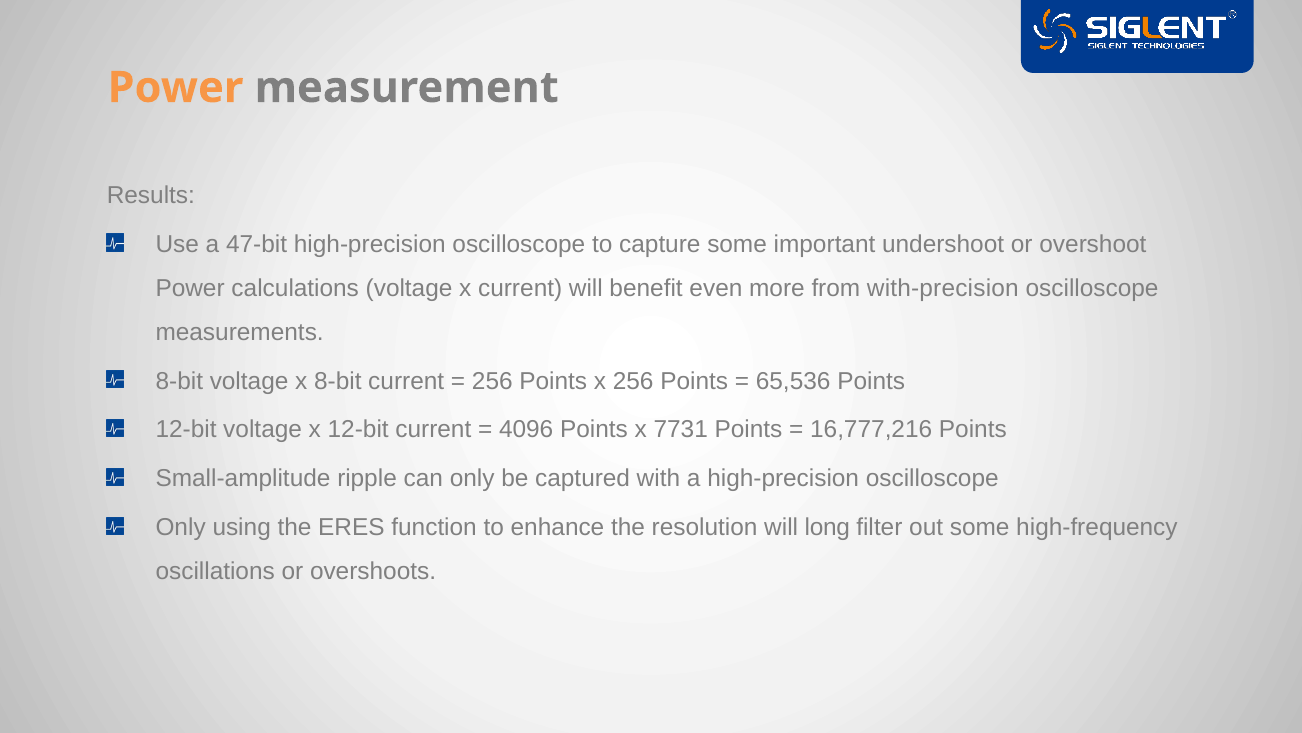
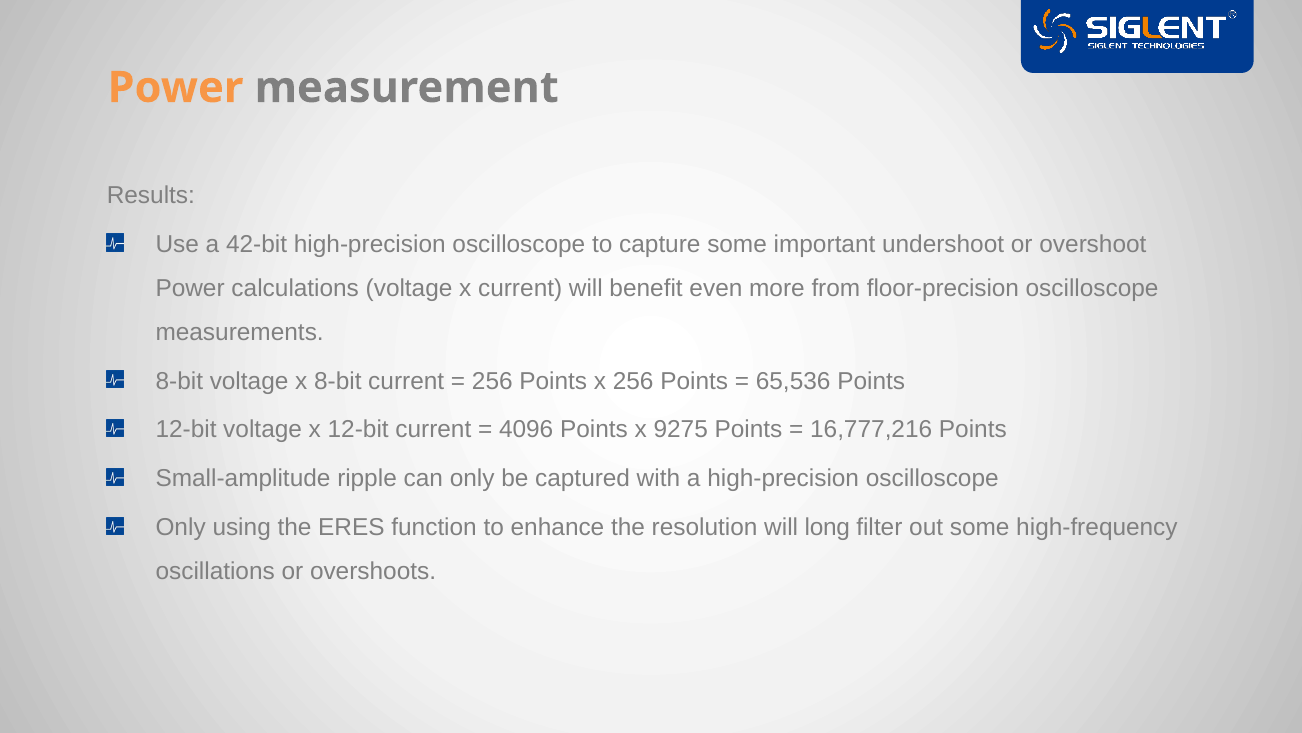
47-bit: 47-bit -> 42-bit
with-precision: with-precision -> floor-precision
7731: 7731 -> 9275
